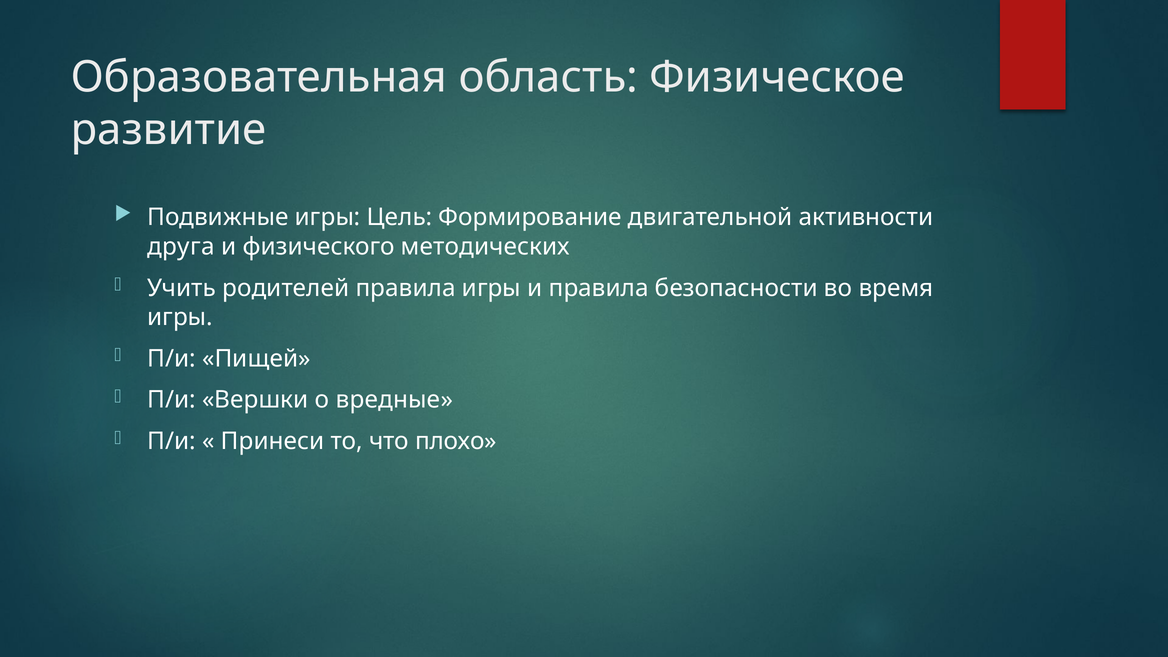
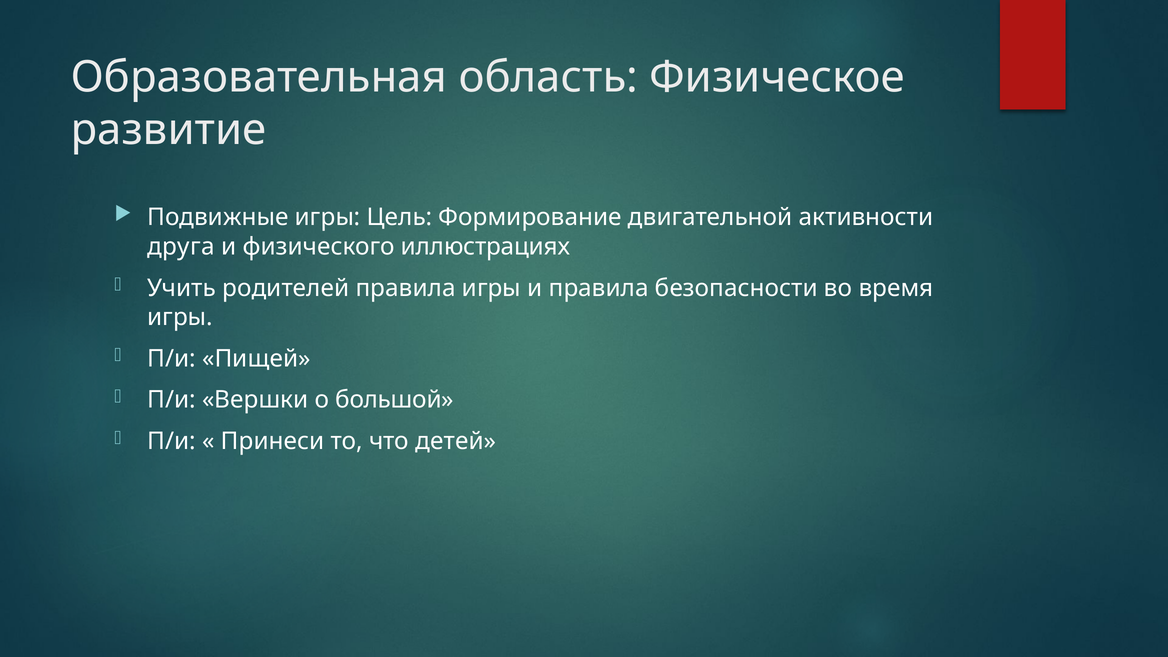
методических: методических -> иллюстрациях
вредные: вредные -> большой
плохо: плохо -> детей
